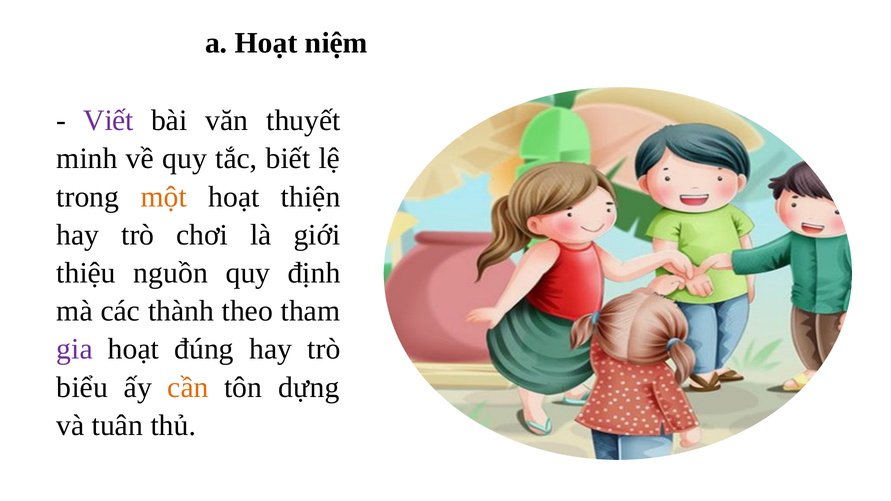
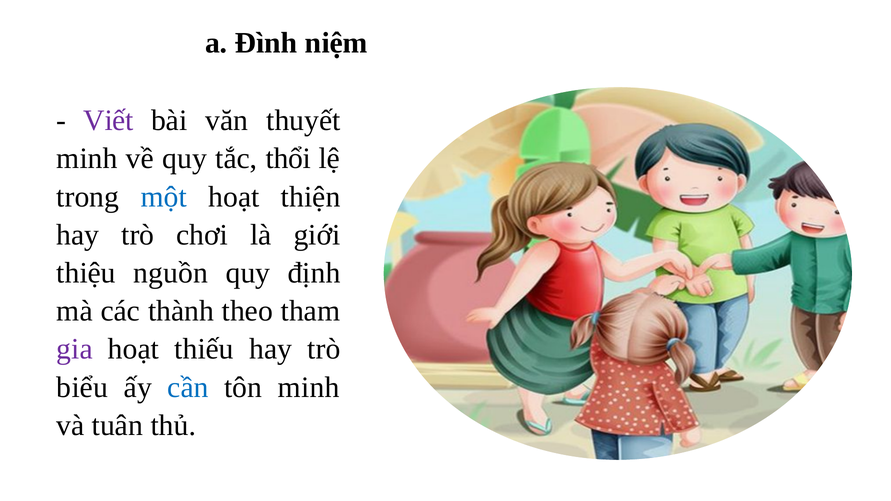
a Hoạt: Hoạt -> Đình
biết: biết -> thổi
một colour: orange -> blue
đúng: đúng -> thiếu
cần colour: orange -> blue
tôn dựng: dựng -> minh
